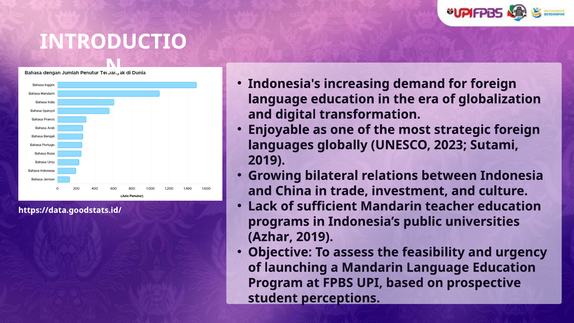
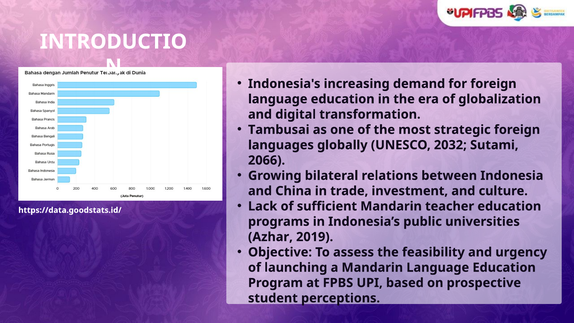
Enjoyable: Enjoyable -> Tambusai
2023: 2023 -> 2032
2019 at (267, 160): 2019 -> 2066
